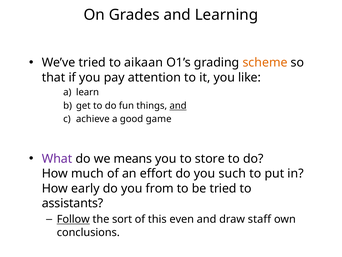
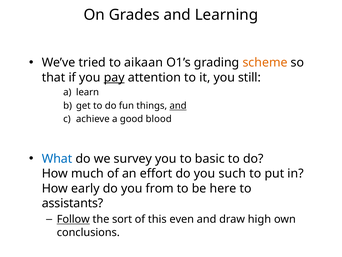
pay underline: none -> present
like: like -> still
game: game -> blood
What colour: purple -> blue
means: means -> survey
store: store -> basic
be tried: tried -> here
staff: staff -> high
